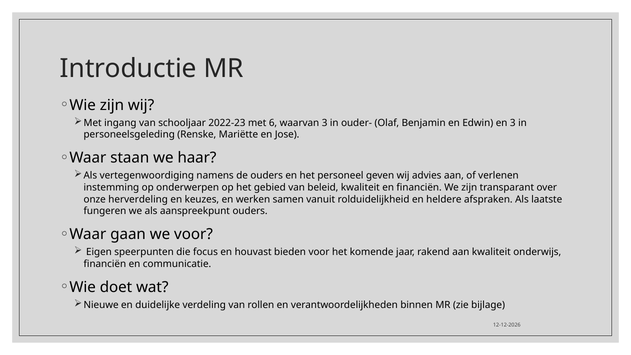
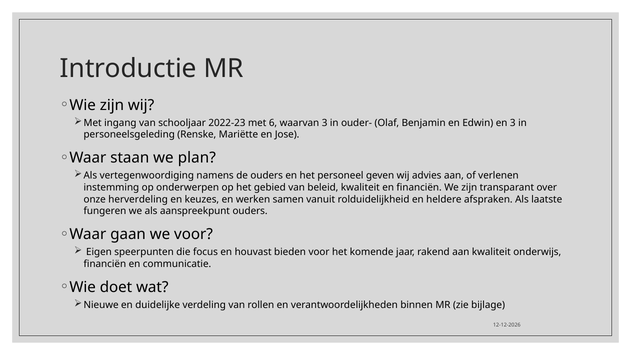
haar: haar -> plan
